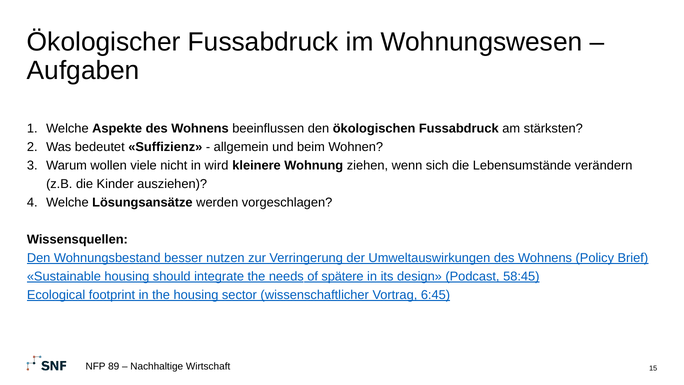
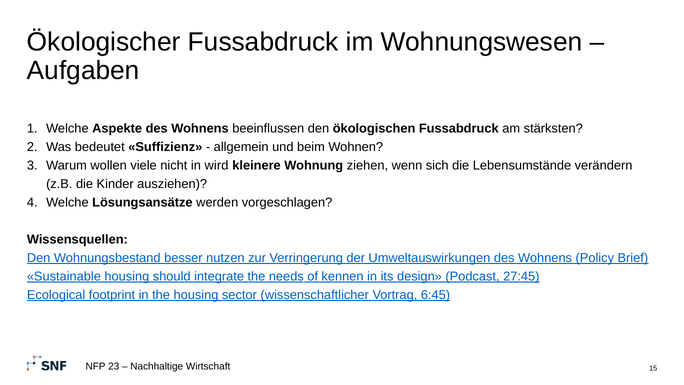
spätere: spätere -> kennen
58:45: 58:45 -> 27:45
89: 89 -> 23
